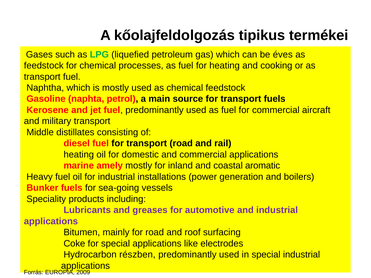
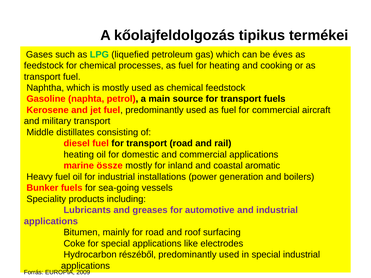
amely: amely -> össze
részben: részben -> részéből
